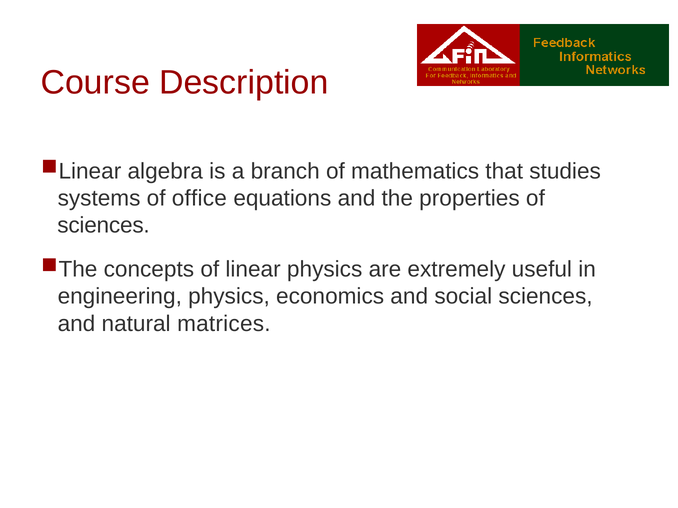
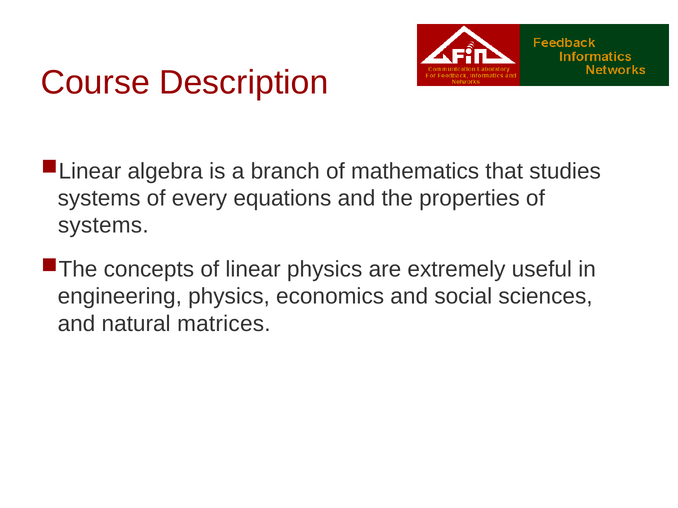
office: office -> every
sciences at (104, 226): sciences -> systems
